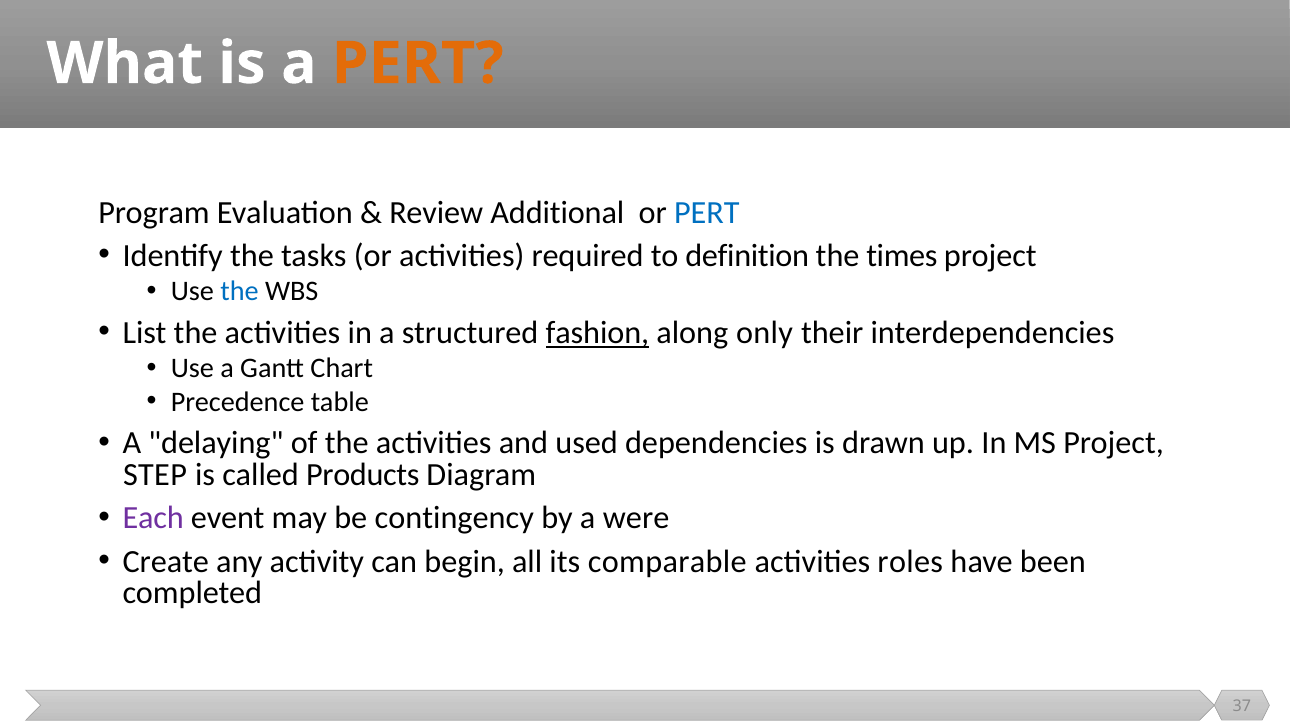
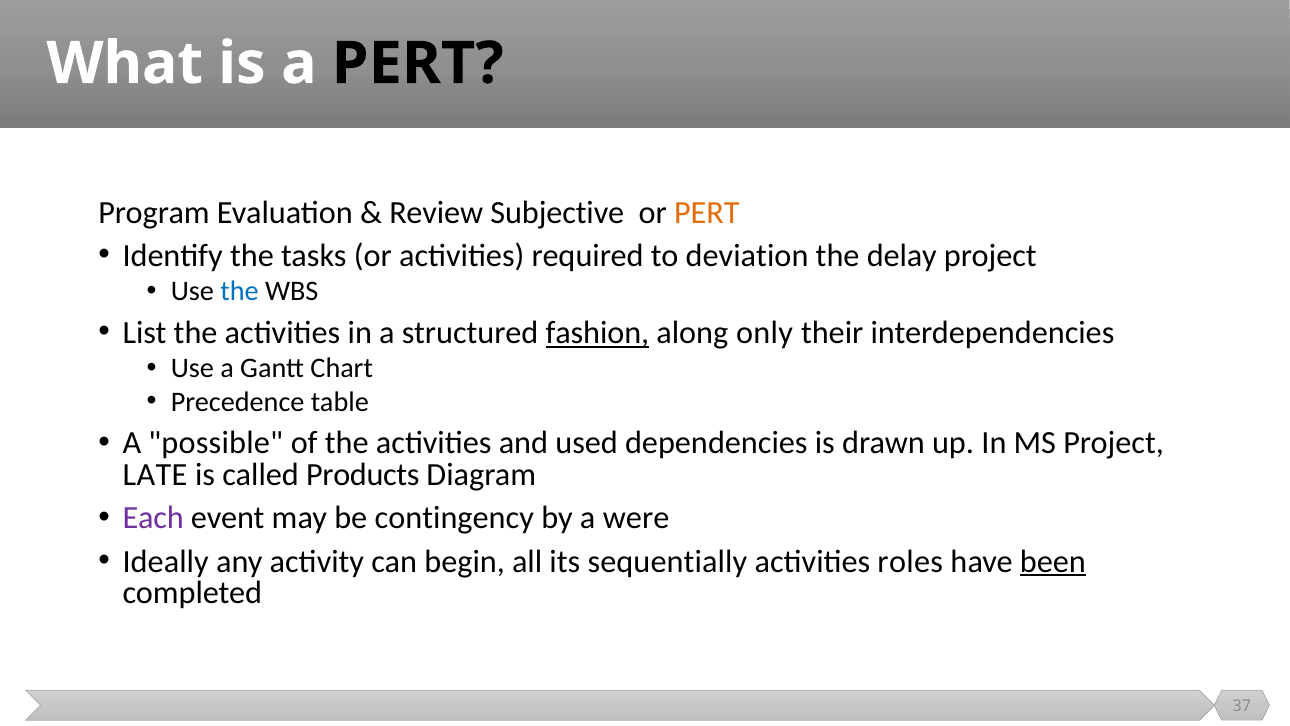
PERT at (418, 63) colour: orange -> black
Additional: Additional -> Subjective
PERT at (707, 212) colour: blue -> orange
definition: definition -> deviation
times: times -> delay
delaying: delaying -> possible
STEP: STEP -> LATE
Create: Create -> Ideally
comparable: comparable -> sequentially
been underline: none -> present
